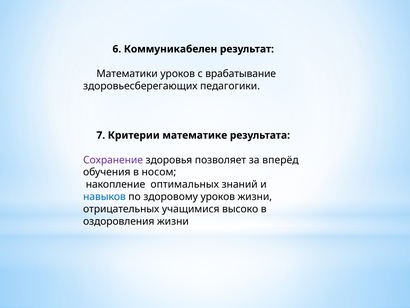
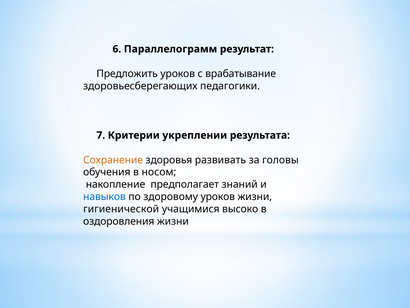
Коммуникабелен: Коммуникабелен -> Параллелограмм
Математики: Математики -> Предложить
математике: математике -> укреплении
Сохранение colour: purple -> orange
позволяет: позволяет -> развивать
вперёд: вперёд -> головы
оптимальных: оптимальных -> предполагает
отрицательных: отрицательных -> гигиенической
